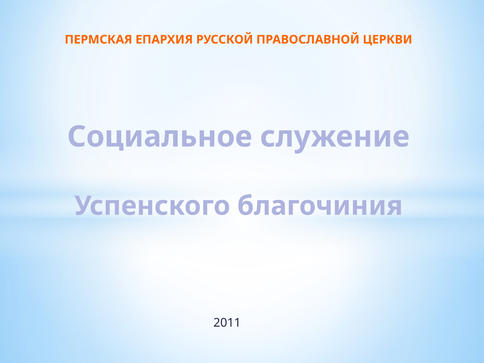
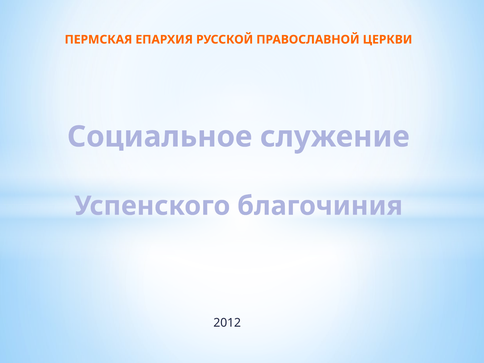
2011: 2011 -> 2012
